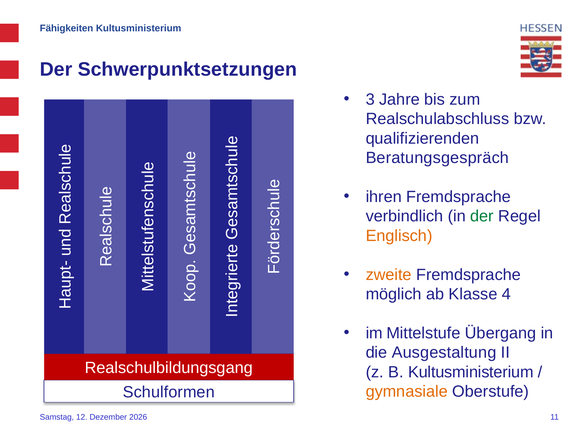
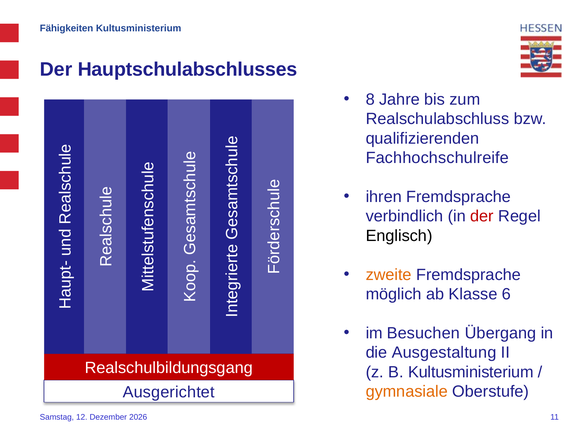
Schwerpunktsetzungen: Schwerpunktsetzungen -> Hauptschulabschlusses
3: 3 -> 8
Beratungsgespräch: Beratungsgespräch -> Fachhochschulreife
der at (482, 216) colour: green -> red
Englisch colour: orange -> black
4: 4 -> 6
Mittelstufe: Mittelstufe -> Besuchen
Schulformen: Schulformen -> Ausgerichtet
